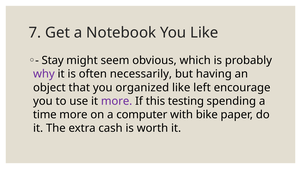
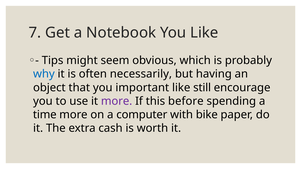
Stay: Stay -> Tips
why colour: purple -> blue
organized: organized -> important
left: left -> still
testing: testing -> before
